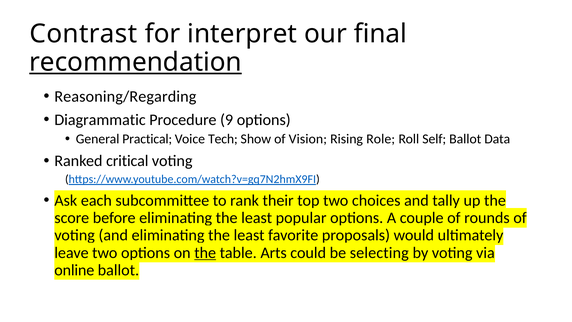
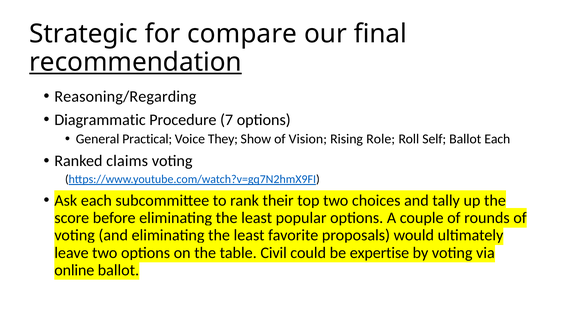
Contrast: Contrast -> Strategic
interpret: interpret -> compare
9: 9 -> 7
Tech: Tech -> They
Ballot Data: Data -> Each
critical: critical -> claims
the at (205, 253) underline: present -> none
Arts: Arts -> Civil
selecting: selecting -> expertise
